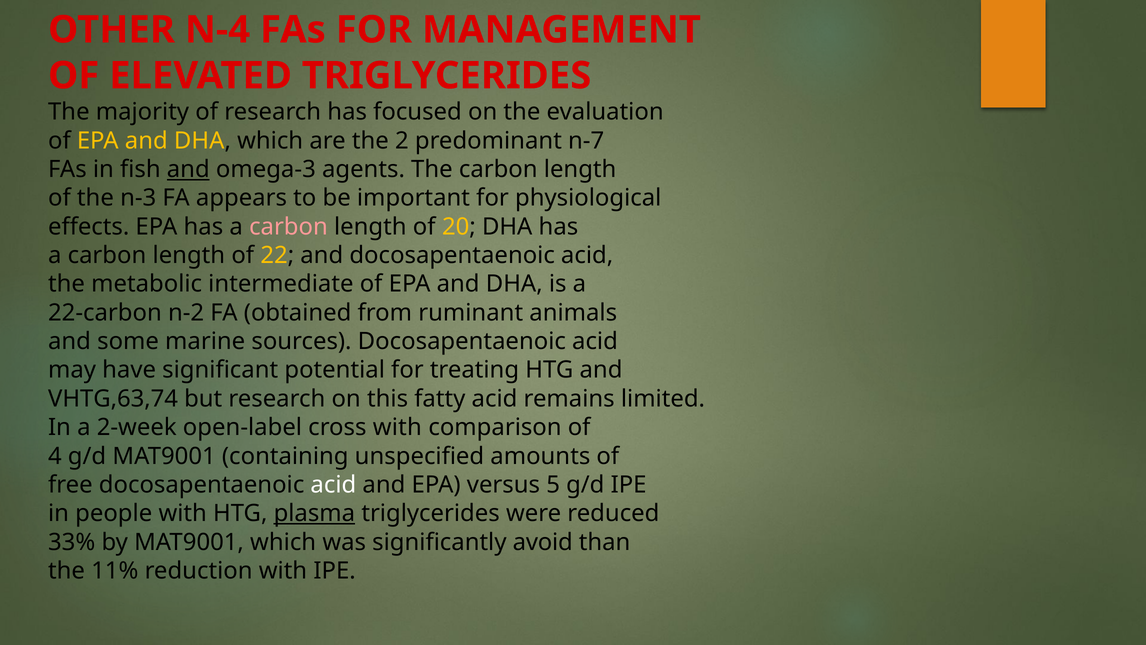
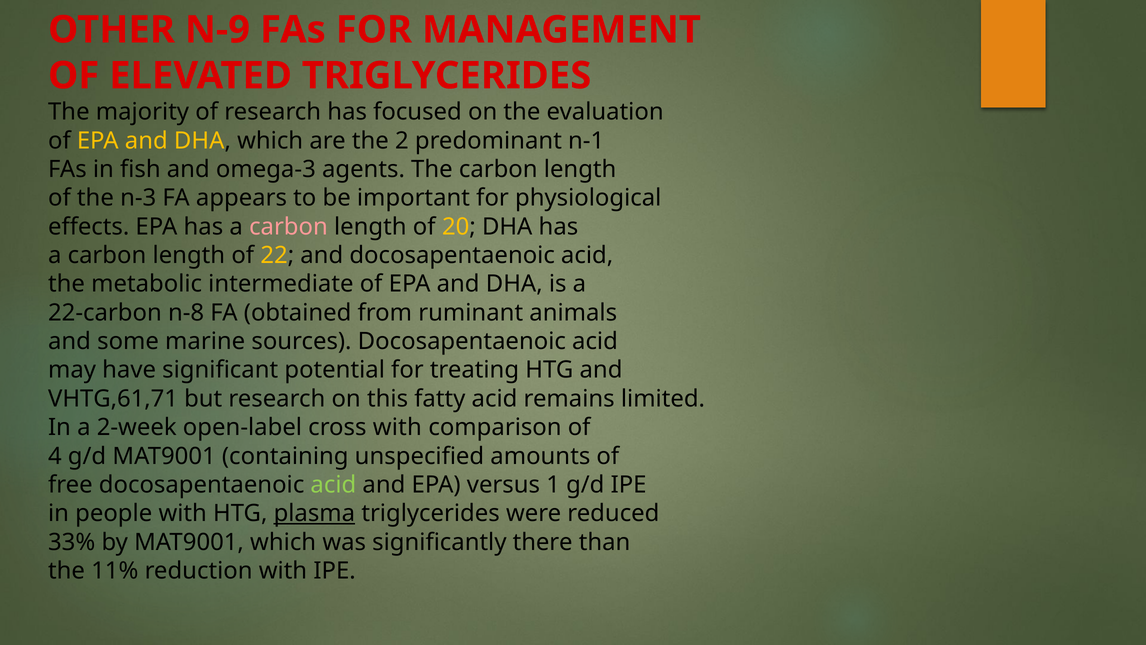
N-4: N-4 -> N-9
n-7: n-7 -> n-1
and at (188, 169) underline: present -> none
n-2: n-2 -> n-8
VHTG,63,74: VHTG,63,74 -> VHTG,61,71
acid at (333, 485) colour: white -> light green
5: 5 -> 1
avoid: avoid -> there
